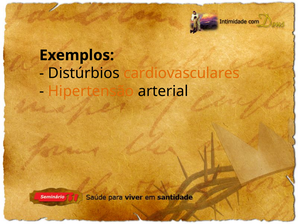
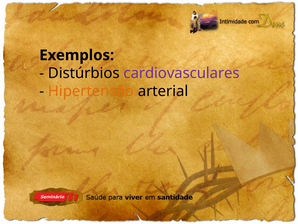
cardiovasculares colour: orange -> purple
